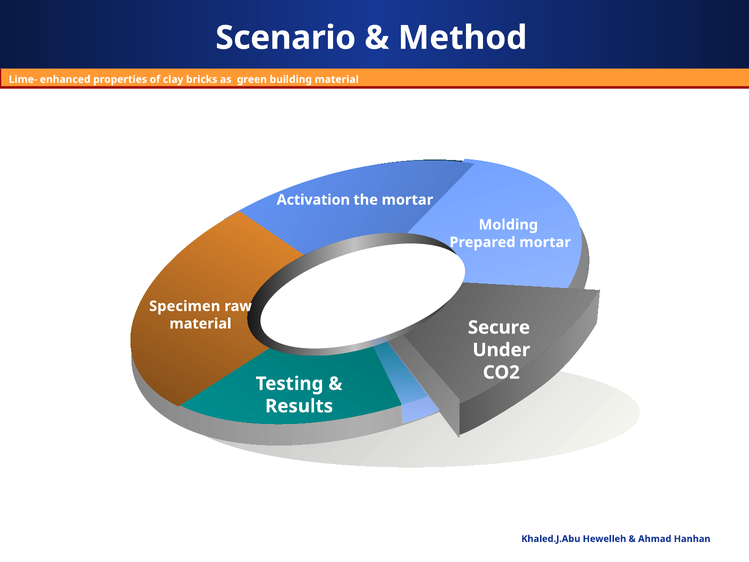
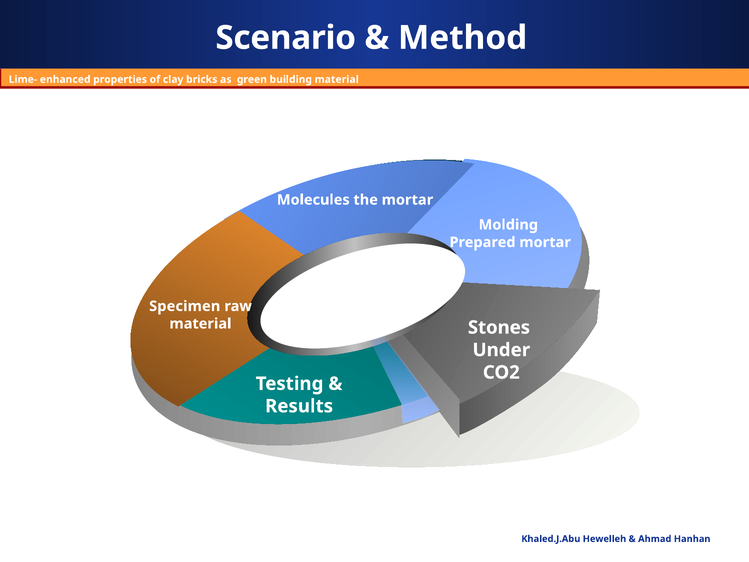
Activation: Activation -> Molecules
Secure: Secure -> Stones
